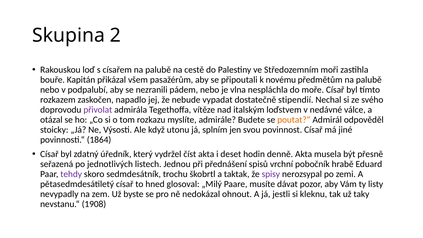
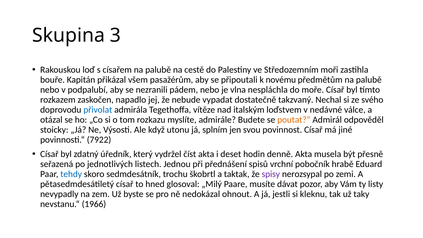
2: 2 -> 3
stipendií: stipendií -> takzvaný
přivolat colour: purple -> blue
1864: 1864 -> 7922
tehdy colour: purple -> blue
1908: 1908 -> 1966
